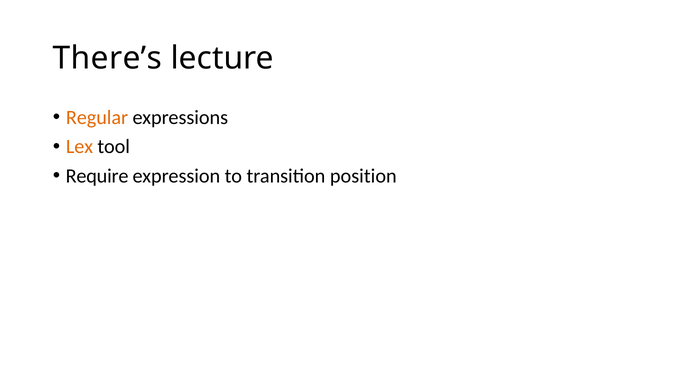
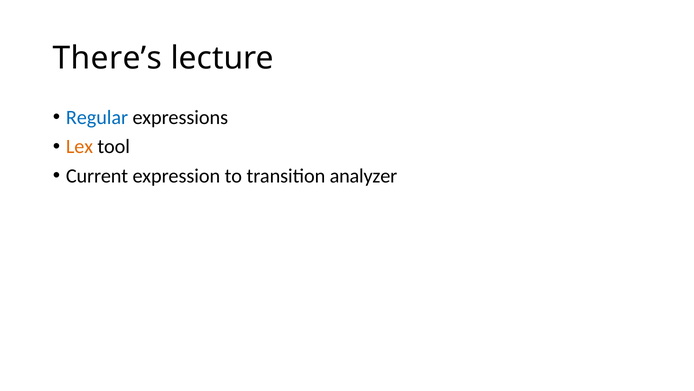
Regular colour: orange -> blue
Require: Require -> Current
position: position -> analyzer
